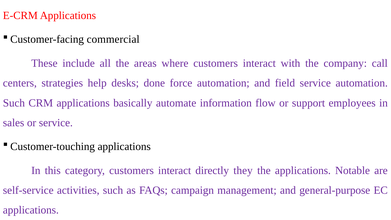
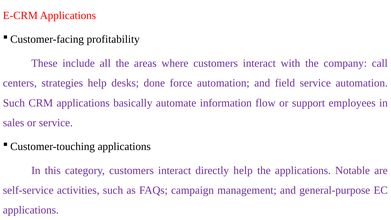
commercial: commercial -> profitability
directly they: they -> help
